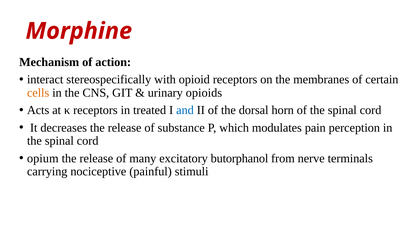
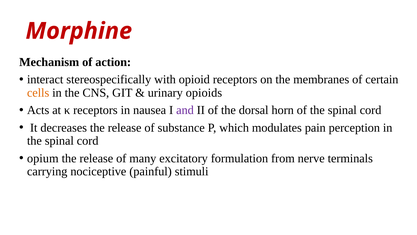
treated: treated -> nausea
and colour: blue -> purple
butorphanol: butorphanol -> formulation
